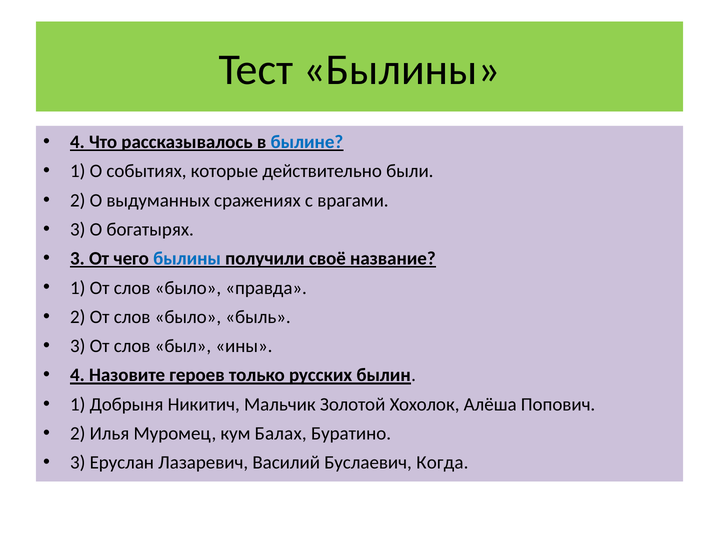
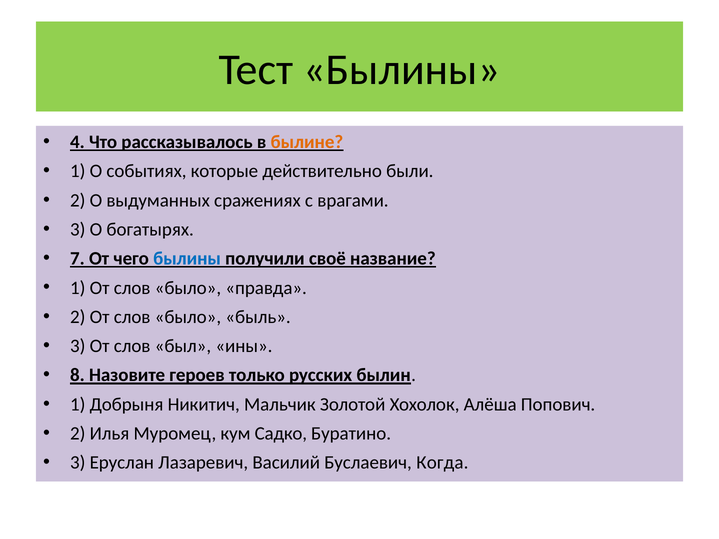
былине colour: blue -> orange
3 at (77, 259): 3 -> 7
4 at (77, 375): 4 -> 8
Балах: Балах -> Садко
